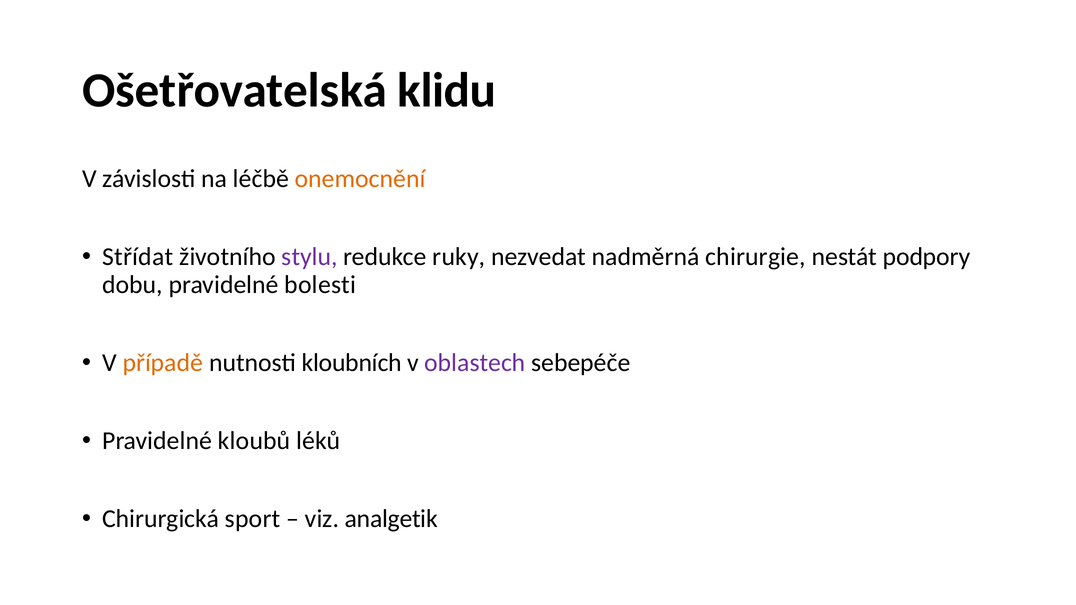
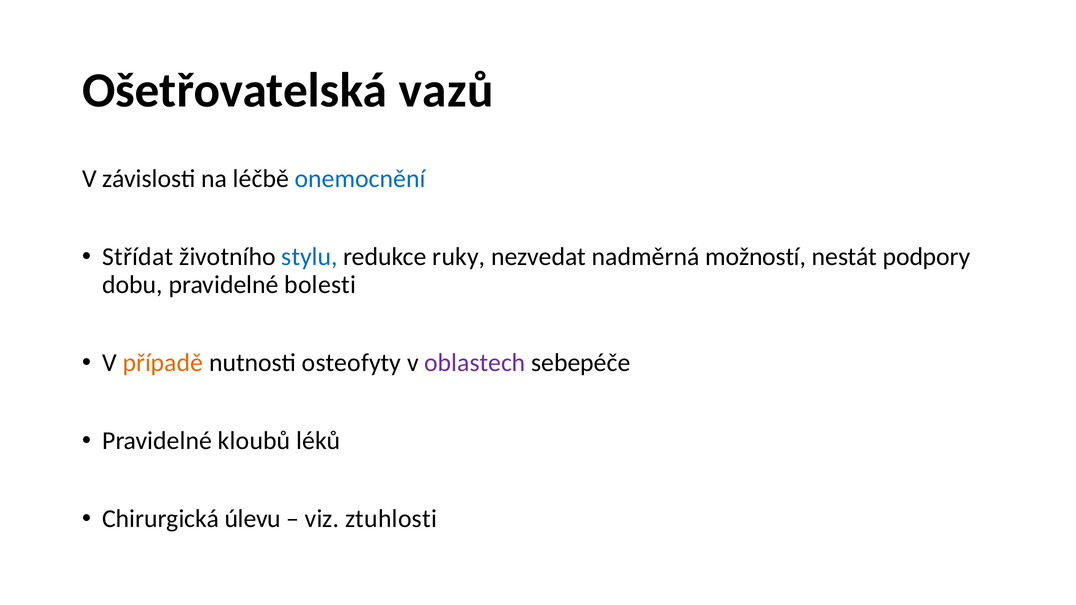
klidu: klidu -> vazů
onemocnění colour: orange -> blue
stylu colour: purple -> blue
chirurgie: chirurgie -> možností
kloubních: kloubních -> osteofyty
sport: sport -> úlevu
analgetik: analgetik -> ztuhlosti
